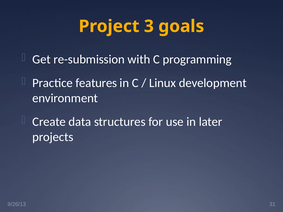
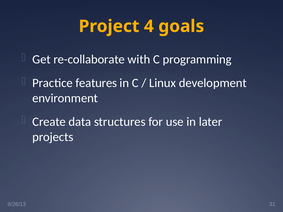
3: 3 -> 4
re-submission: re-submission -> re-collaborate
